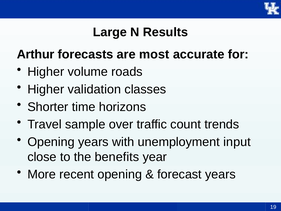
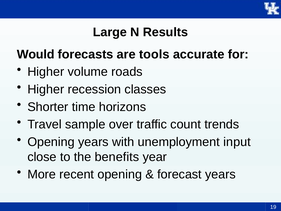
Arthur: Arthur -> Would
most: most -> tools
validation: validation -> recession
